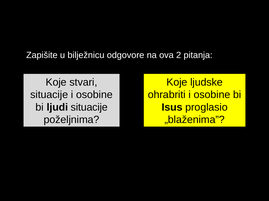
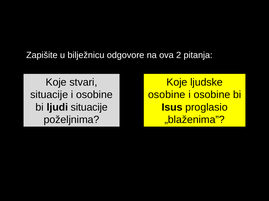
ohrabriti at (167, 95): ohrabriti -> osobine
